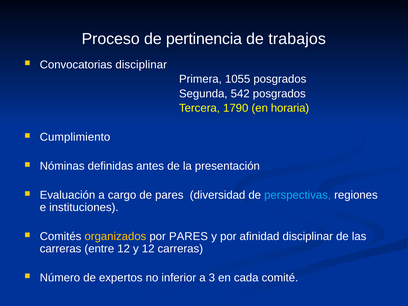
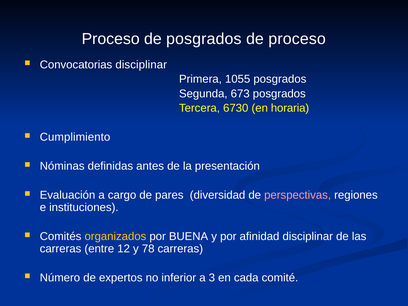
de pertinencia: pertinencia -> posgrados
de trabajos: trabajos -> proceso
542: 542 -> 673
1790: 1790 -> 6730
perspectivas colour: light blue -> pink
por PARES: PARES -> BUENA
y 12: 12 -> 78
